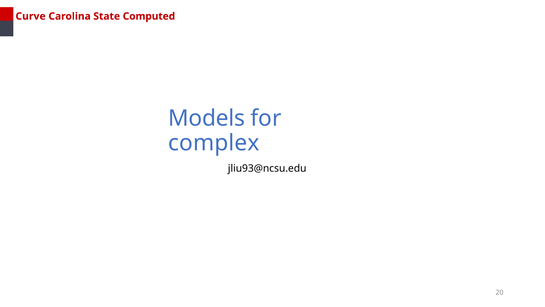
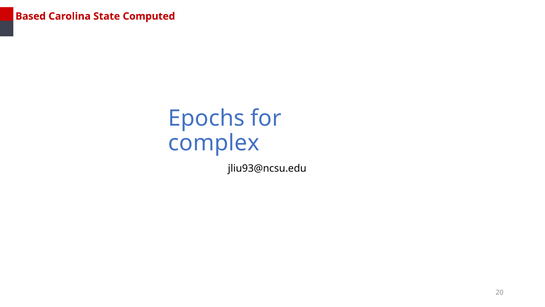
Curve: Curve -> Based
Models: Models -> Epochs
